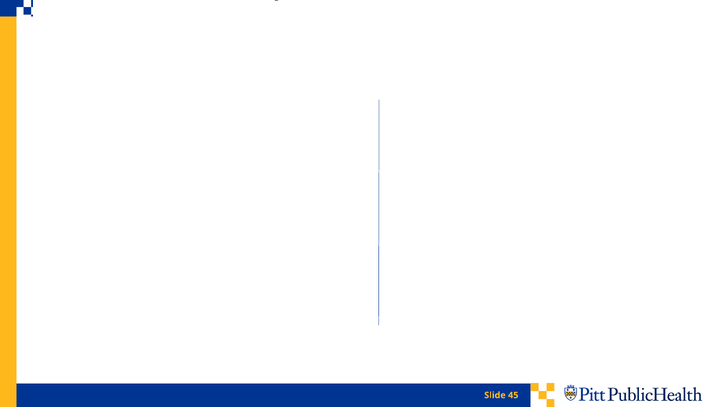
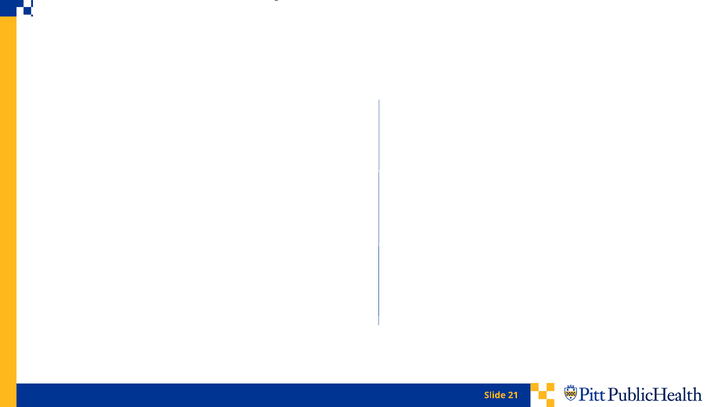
45: 45 -> 21
